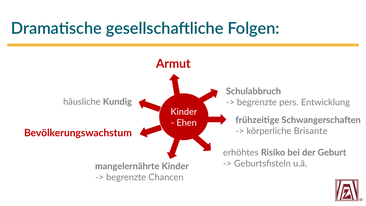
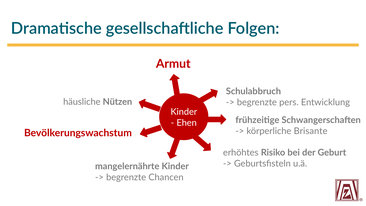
Kundig: Kundig -> Nützen
